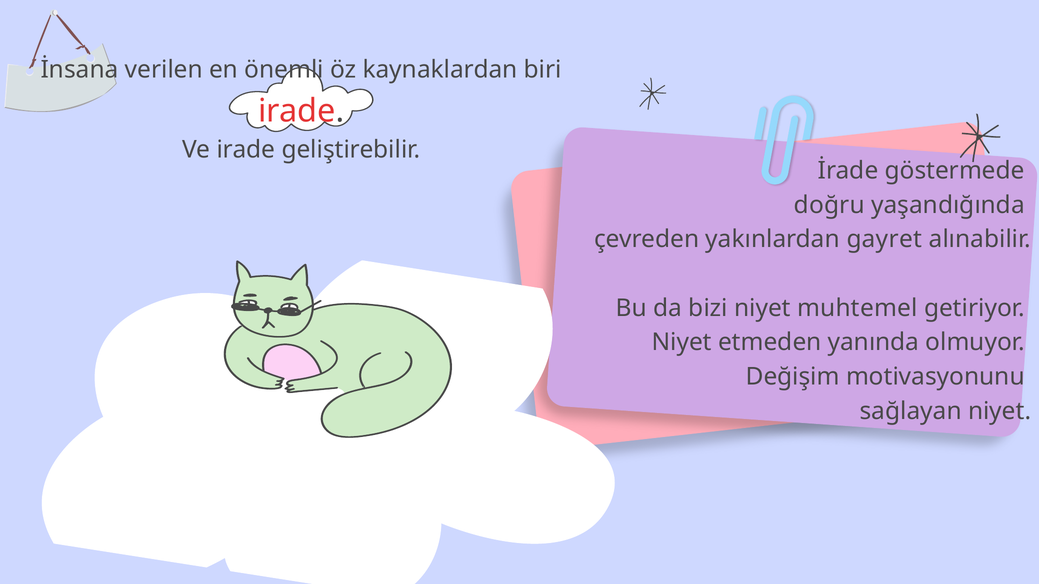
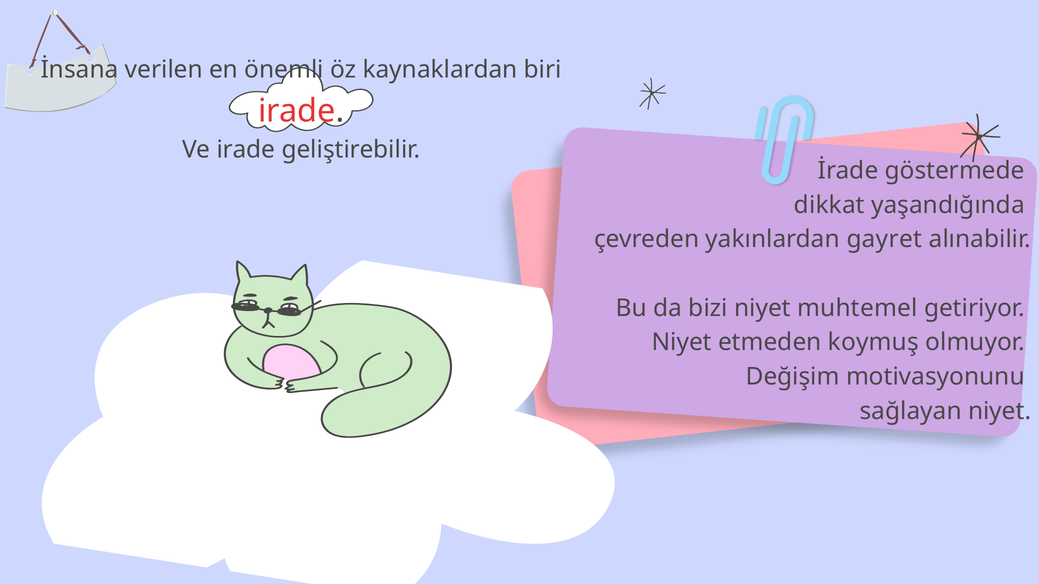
doğru: doğru -> dikkat
yanında: yanında -> koymuş
